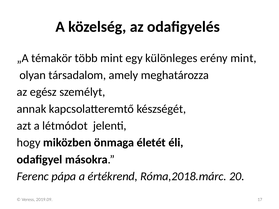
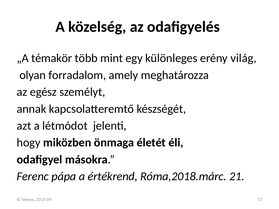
erény mint: mint -> világ
társadalom: társadalom -> forradalom
20: 20 -> 21
